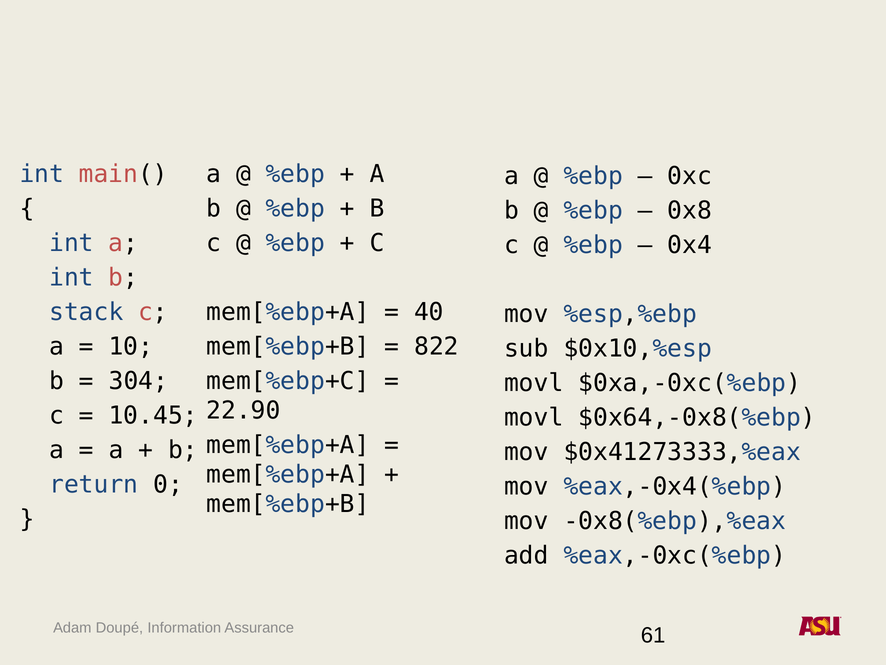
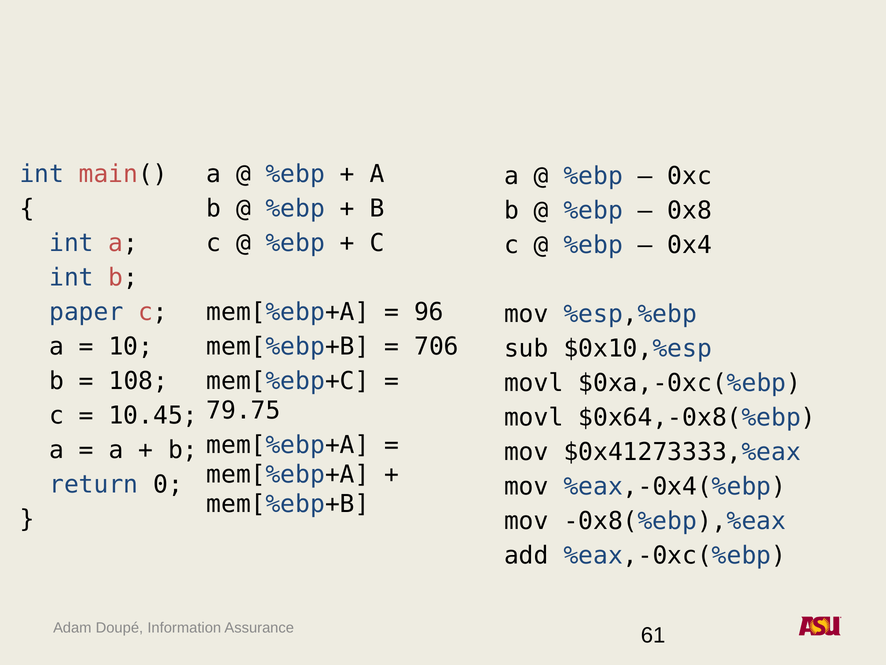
stack: stack -> paper
40: 40 -> 96
822: 822 -> 706
304: 304 -> 108
22.90: 22.90 -> 79.75
